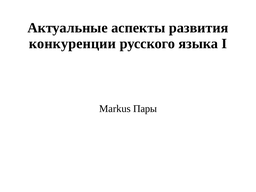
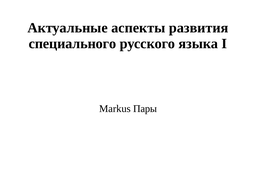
конкуренции: конкуренции -> специального
